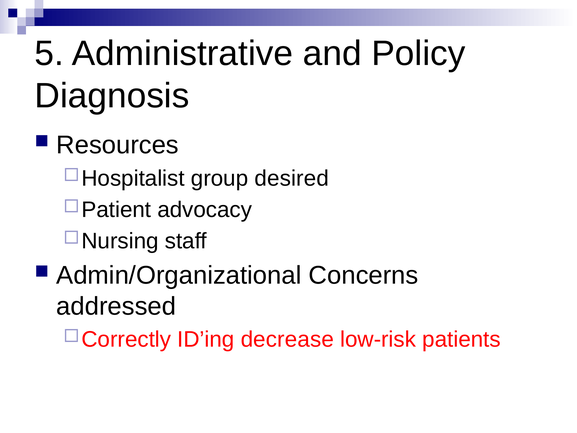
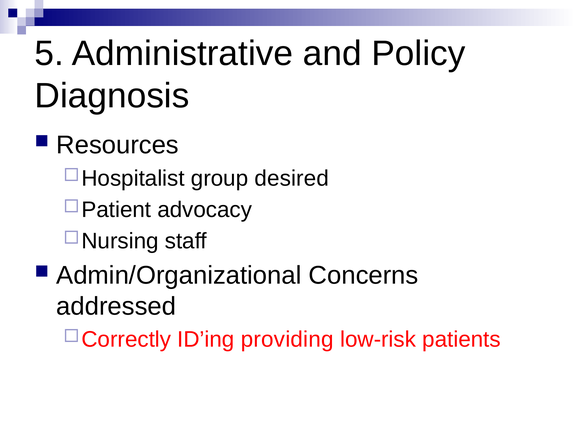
decrease: decrease -> providing
